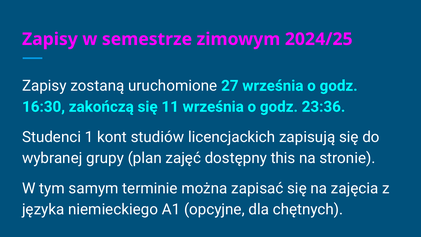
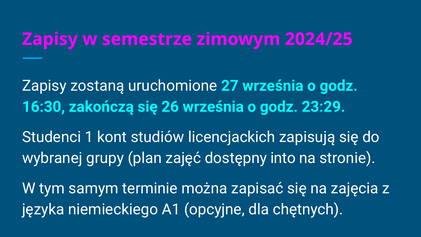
11: 11 -> 26
23:36: 23:36 -> 23:29
this: this -> into
